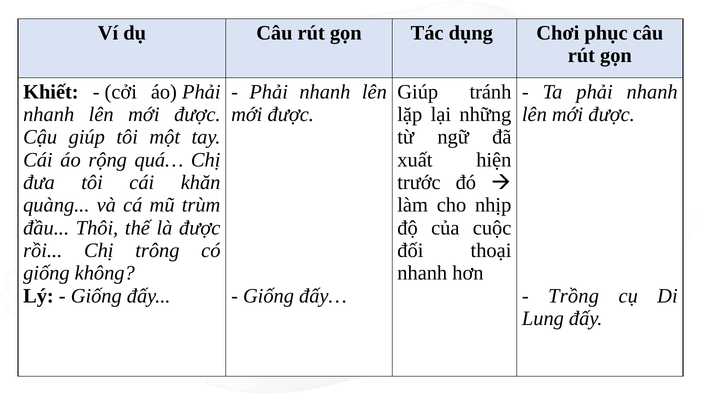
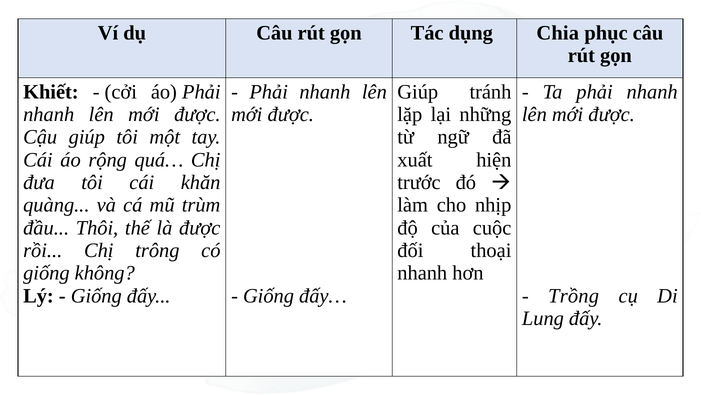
Chơi: Chơi -> Chia
